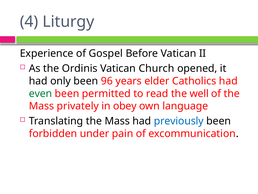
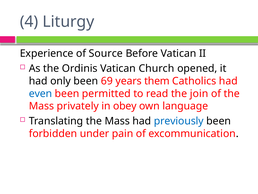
Gospel: Gospel -> Source
96: 96 -> 69
elder: elder -> them
even colour: green -> blue
well: well -> join
